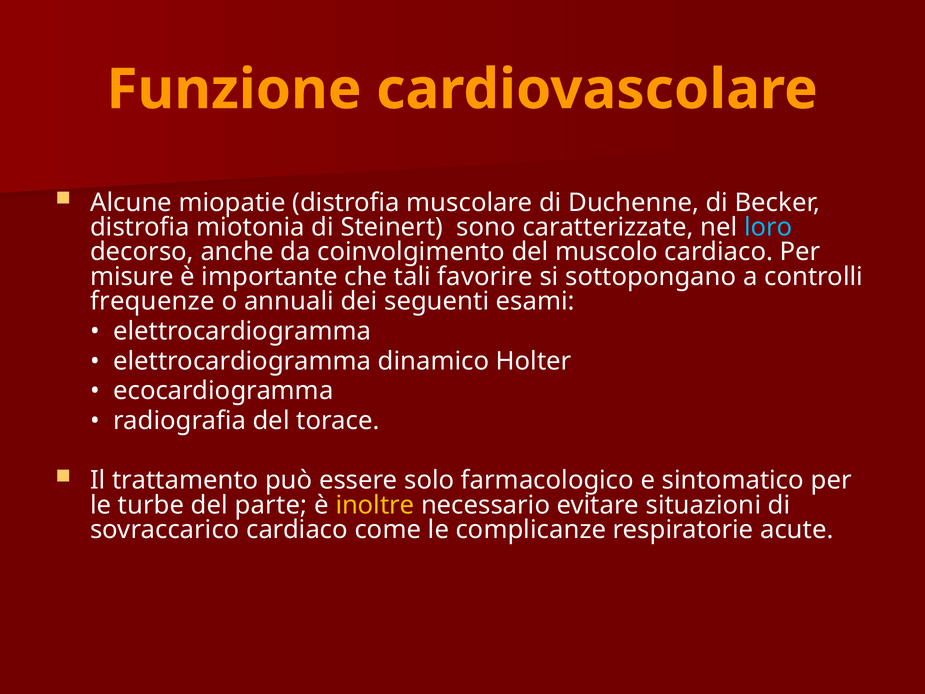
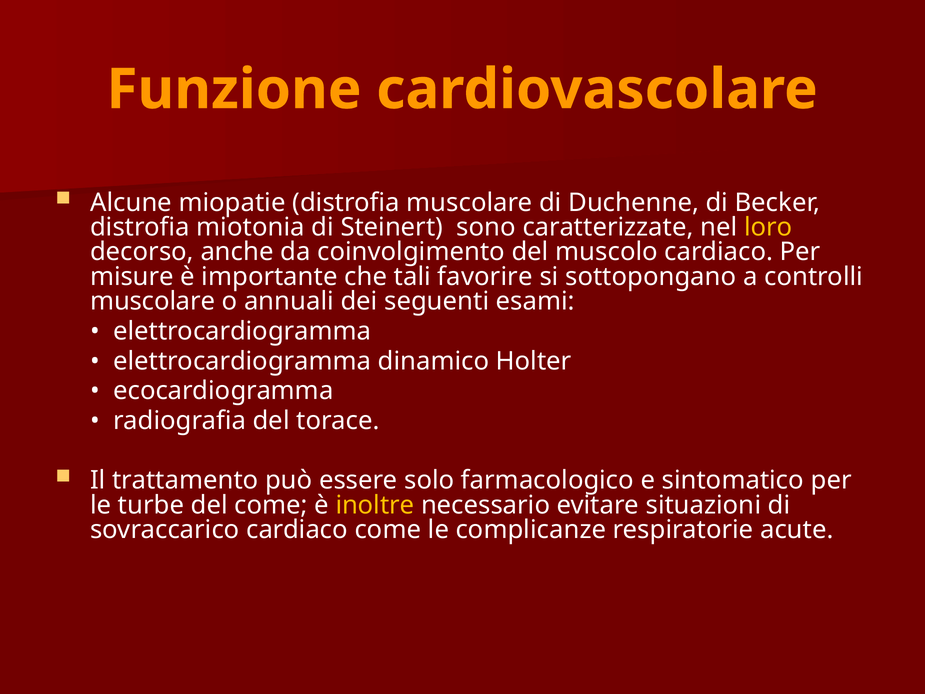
loro colour: light blue -> yellow
frequenze at (152, 301): frequenze -> muscolare
del parte: parte -> come
